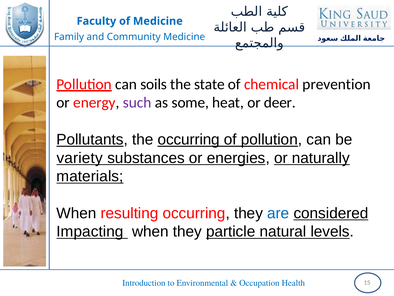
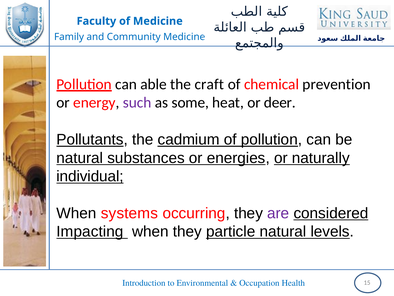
soils: soils -> able
state: state -> craft
the occurring: occurring -> cadmium
variety at (80, 158): variety -> natural
materials: materials -> individual
resulting: resulting -> systems
are colour: blue -> purple
